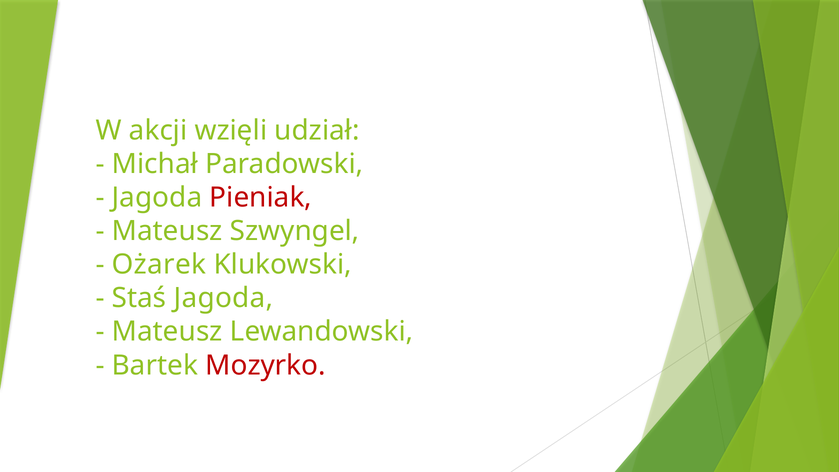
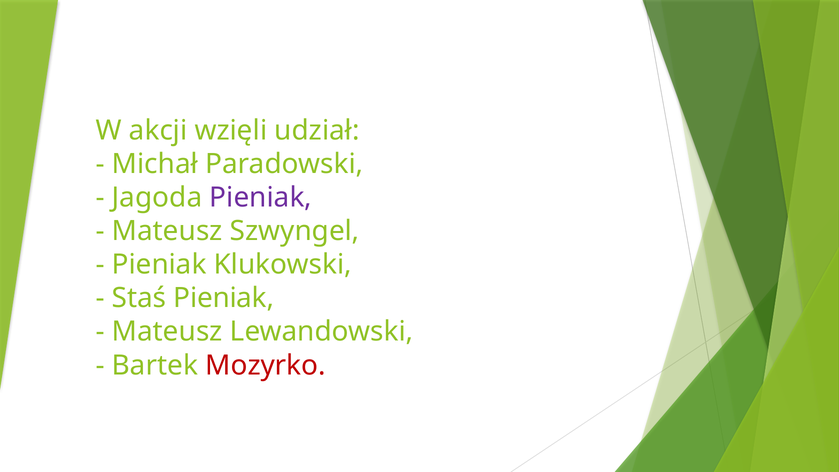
Pieniak at (261, 197) colour: red -> purple
Ożarek at (159, 265): Ożarek -> Pieniak
Staś Jagoda: Jagoda -> Pieniak
